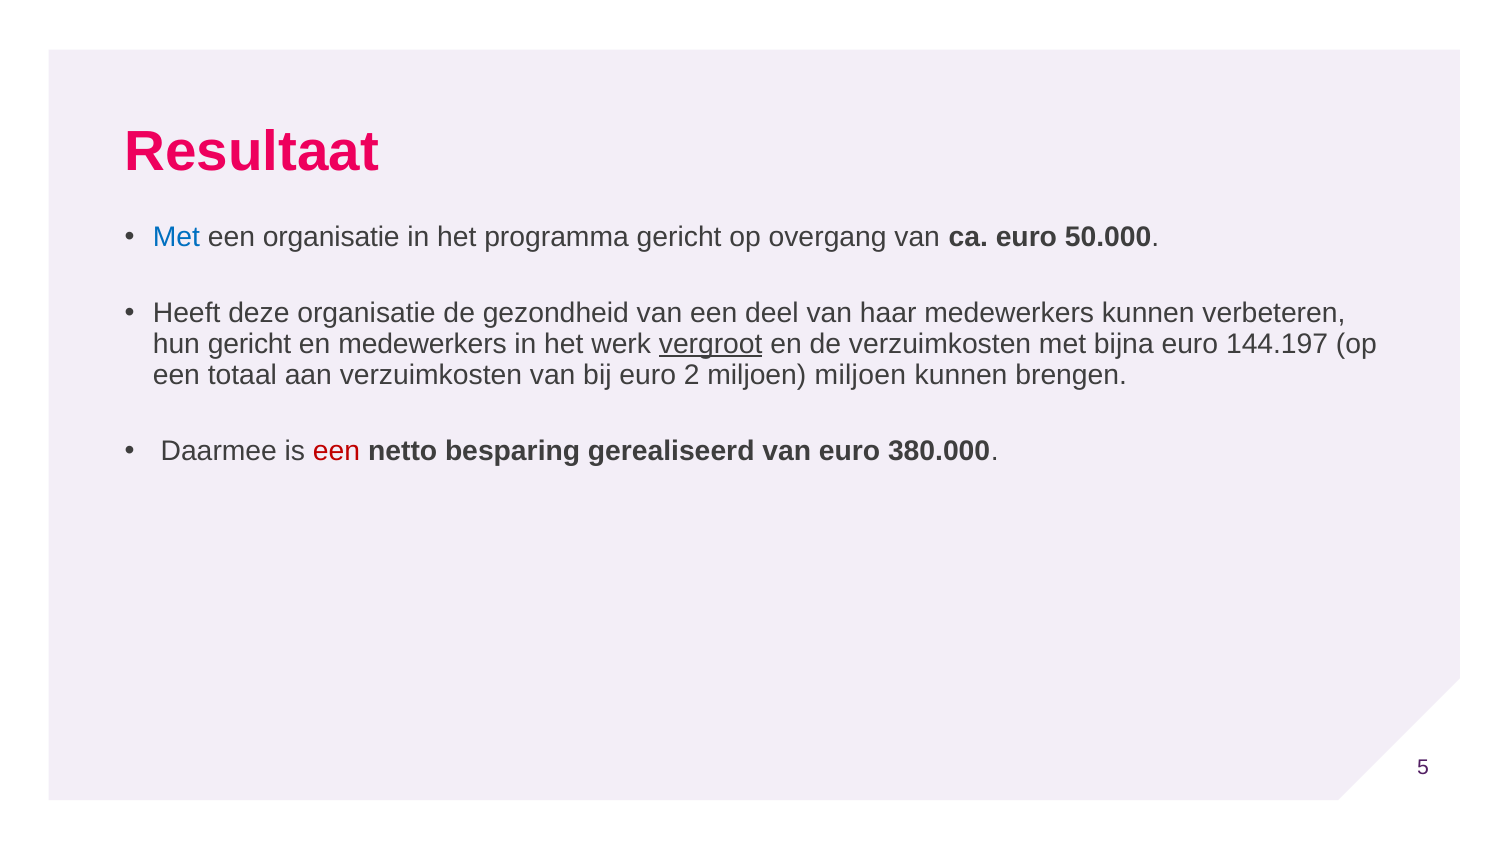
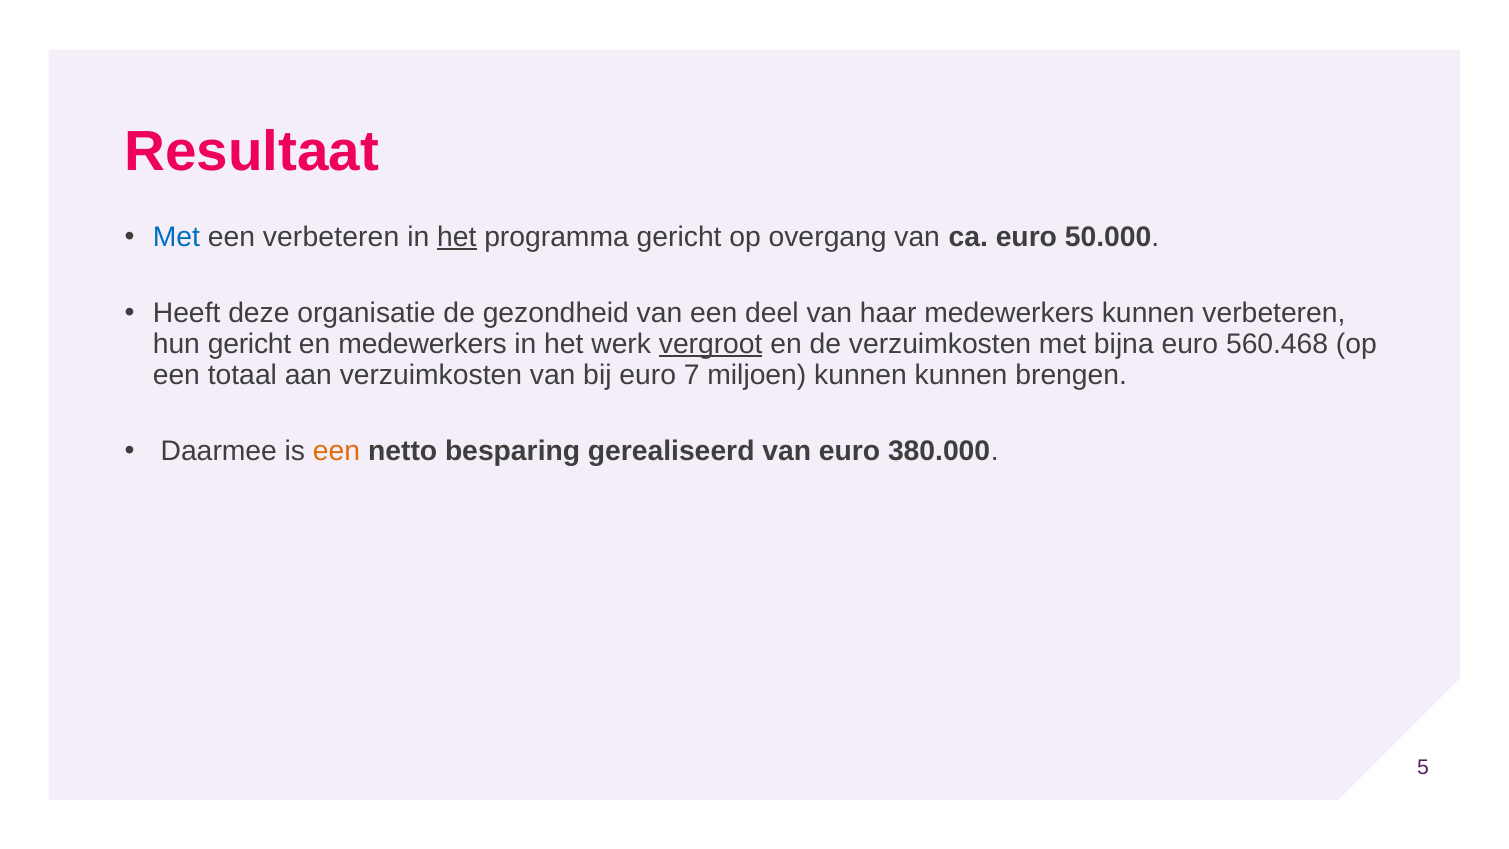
een organisatie: organisatie -> verbeteren
het at (457, 237) underline: none -> present
144.197: 144.197 -> 560.468
2: 2 -> 7
miljoen miljoen: miljoen -> kunnen
een at (337, 451) colour: red -> orange
